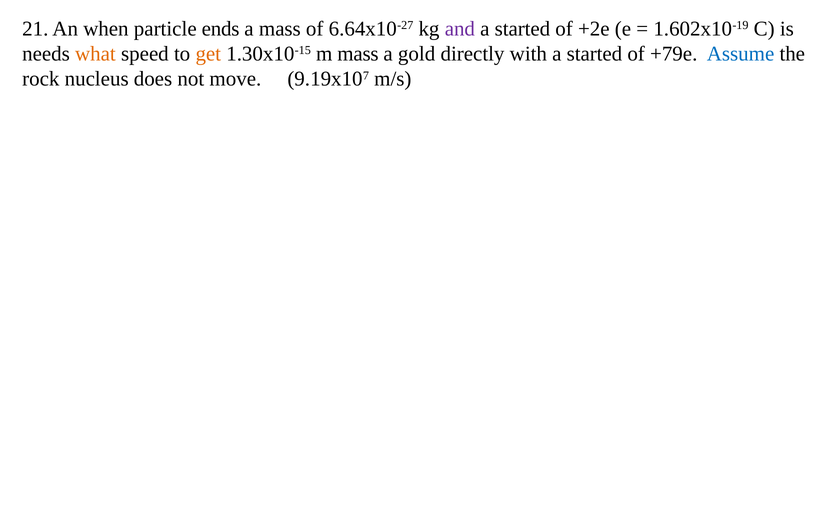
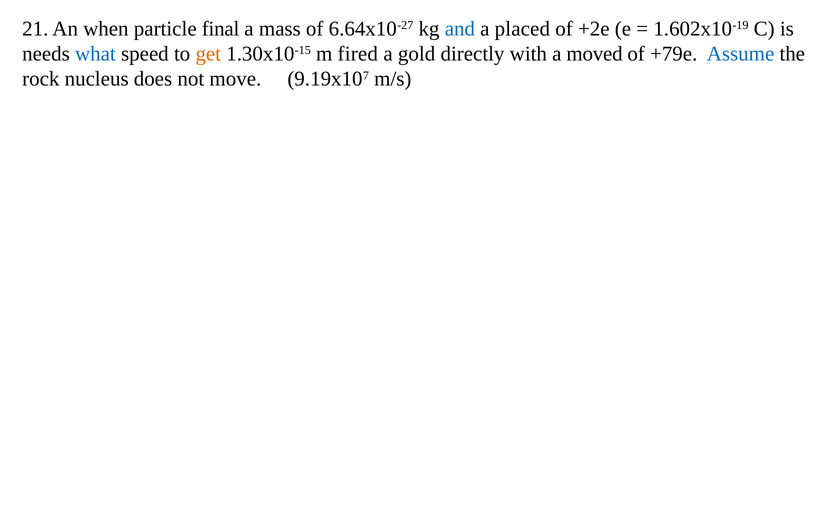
ends: ends -> final
and colour: purple -> blue
started at (522, 29): started -> placed
what colour: orange -> blue
m mass: mass -> fired
with a started: started -> moved
